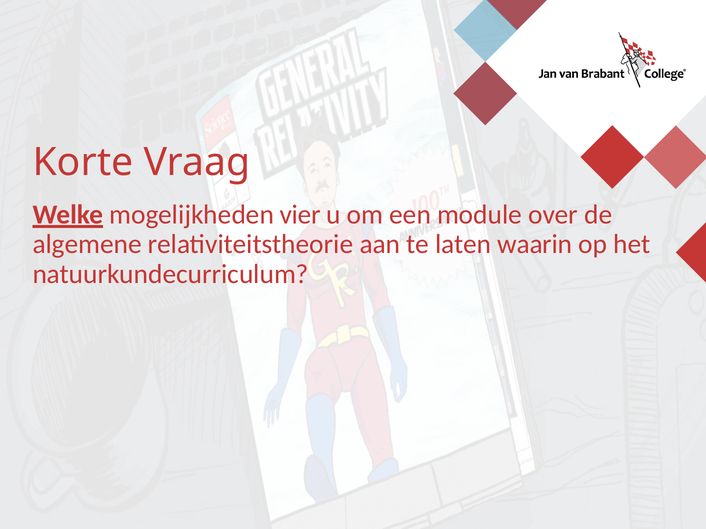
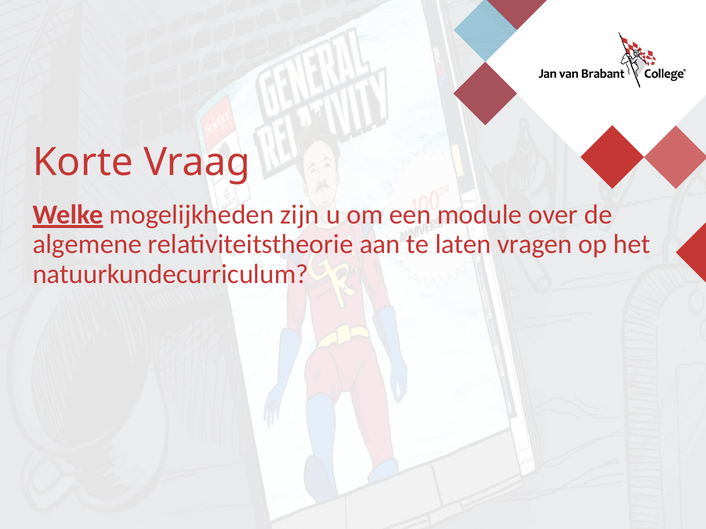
vier: vier -> zijn
waarin: waarin -> vragen
